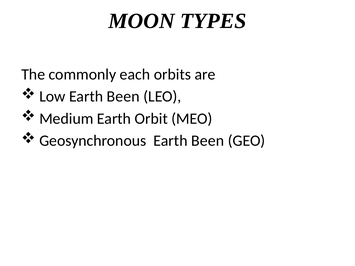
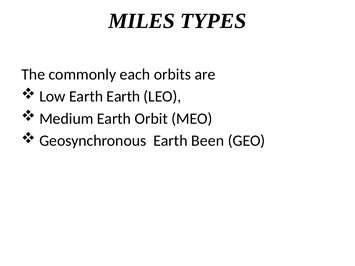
MOON: MOON -> MILES
Low Earth Been: Been -> Earth
